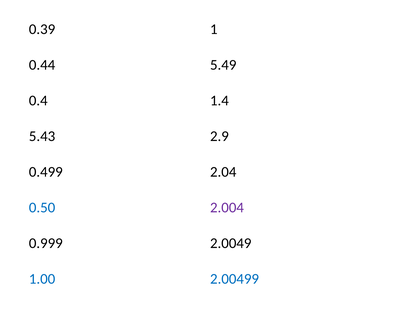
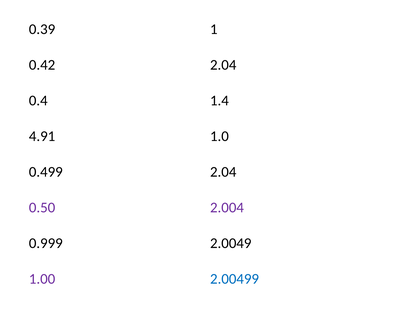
0.44: 0.44 -> 0.42
5.49 at (223, 65): 5.49 -> 2.04
5.43: 5.43 -> 4.91
2.9: 2.9 -> 1.0
0.50 colour: blue -> purple
1.00 colour: blue -> purple
